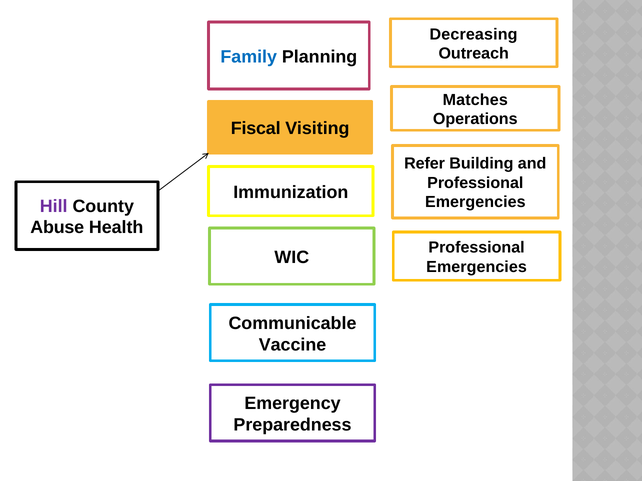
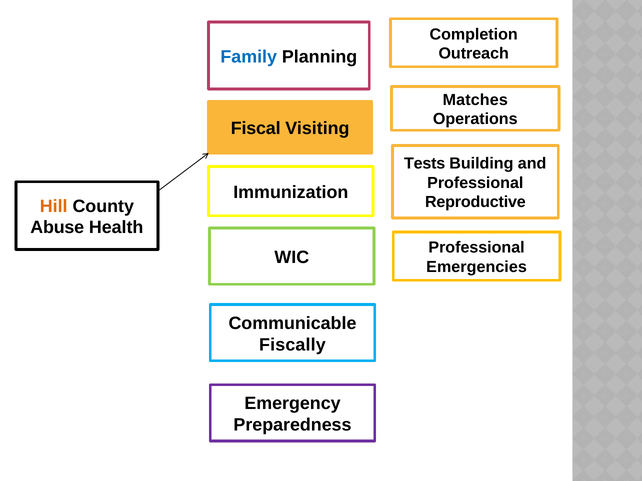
Decreasing: Decreasing -> Completion
Refer: Refer -> Tests
Emergencies at (475, 202): Emergencies -> Reproductive
Hill colour: purple -> orange
Vaccine: Vaccine -> Fiscally
